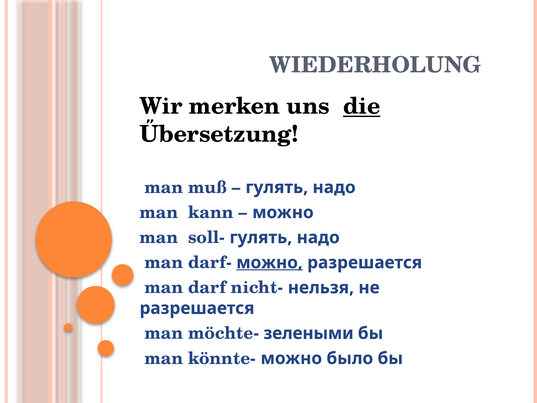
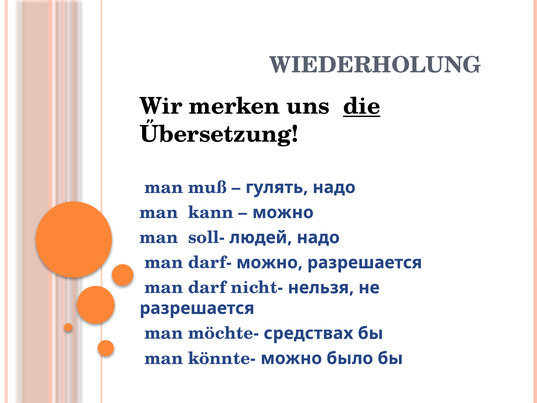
soll- гулять: гулять -> людей
можно at (269, 262) underline: present -> none
зелеными: зелеными -> средствах
